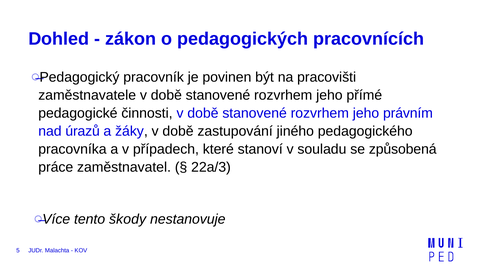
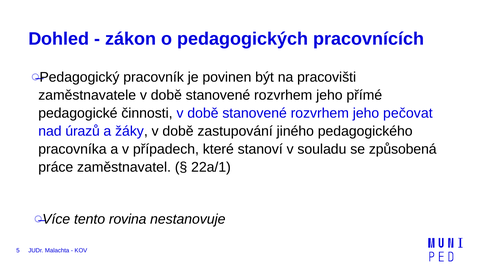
právním: právním -> pečovat
22a/3: 22a/3 -> 22a/1
škody: škody -> rovina
